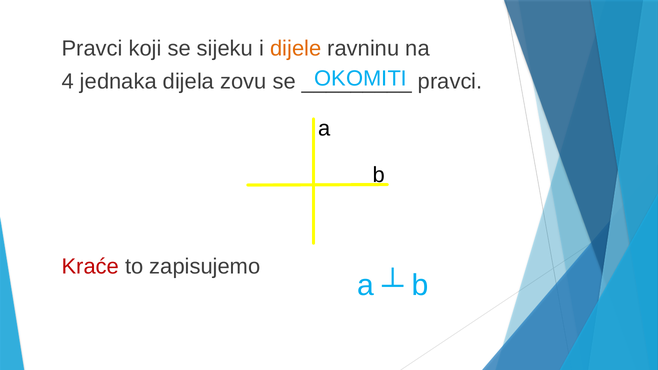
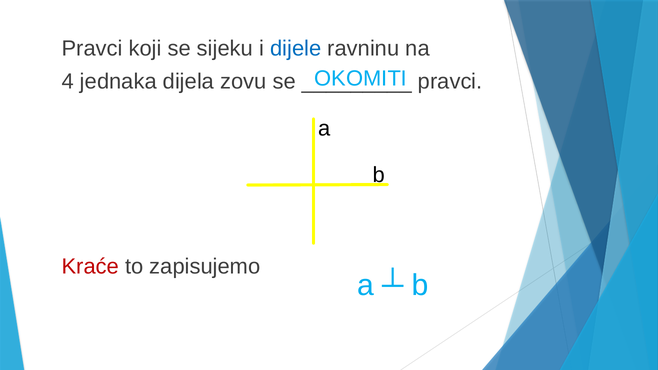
dijele colour: orange -> blue
